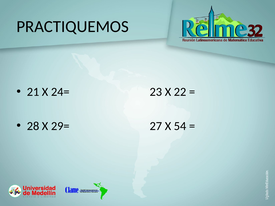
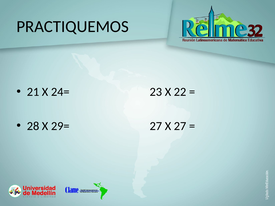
X 54: 54 -> 27
